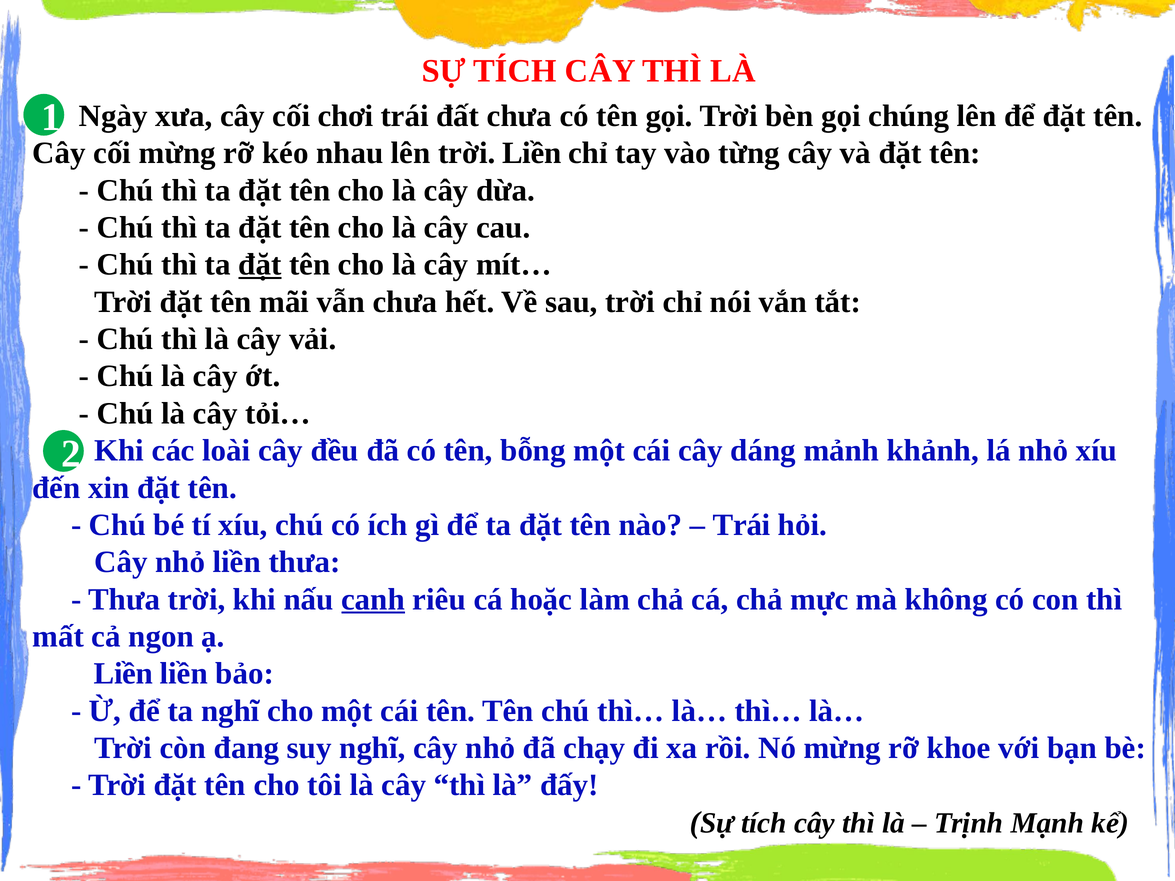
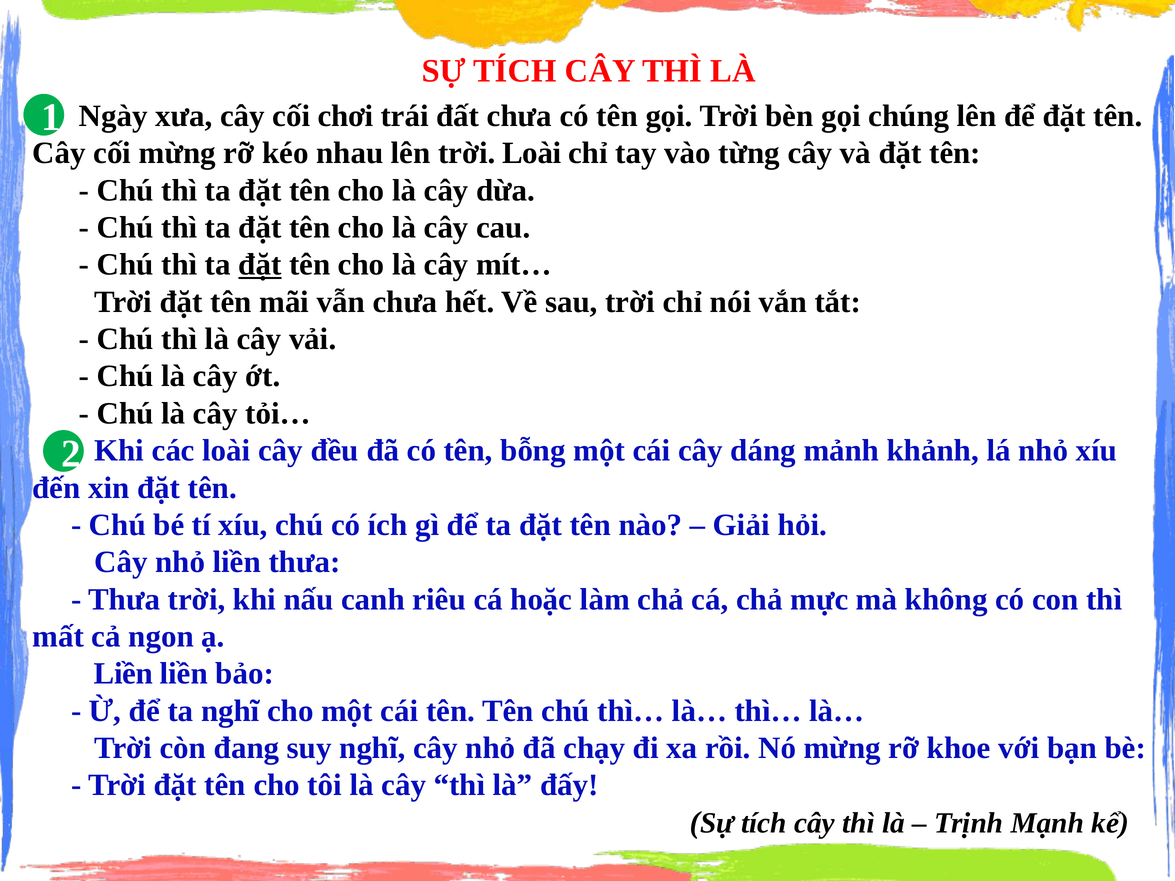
trời Liền: Liền -> Loài
Trái at (742, 525): Trái -> Giải
canh underline: present -> none
